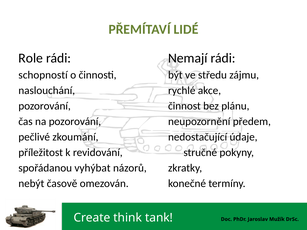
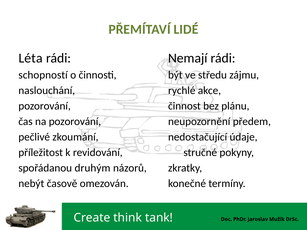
Role: Role -> Léta
vyhýbat: vyhýbat -> druhým
